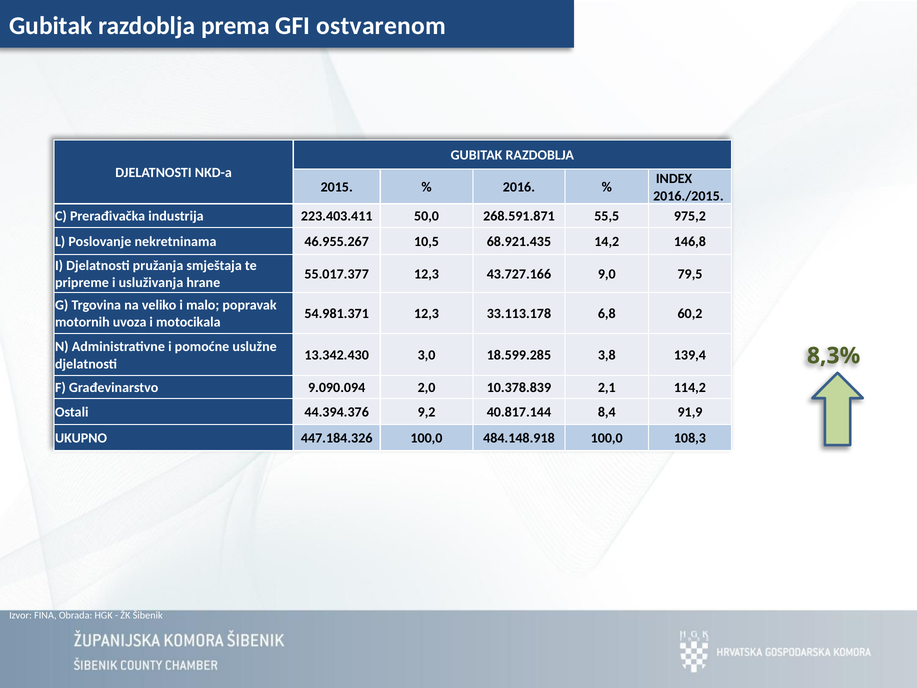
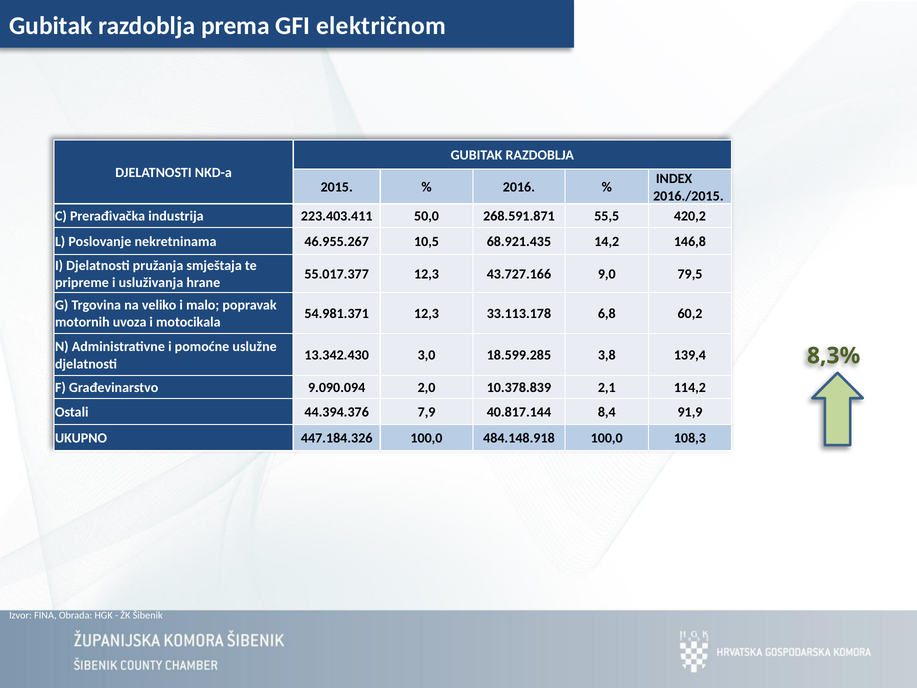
ostvarenom: ostvarenom -> električnom
975,2: 975,2 -> 420,2
9,2: 9,2 -> 7,9
